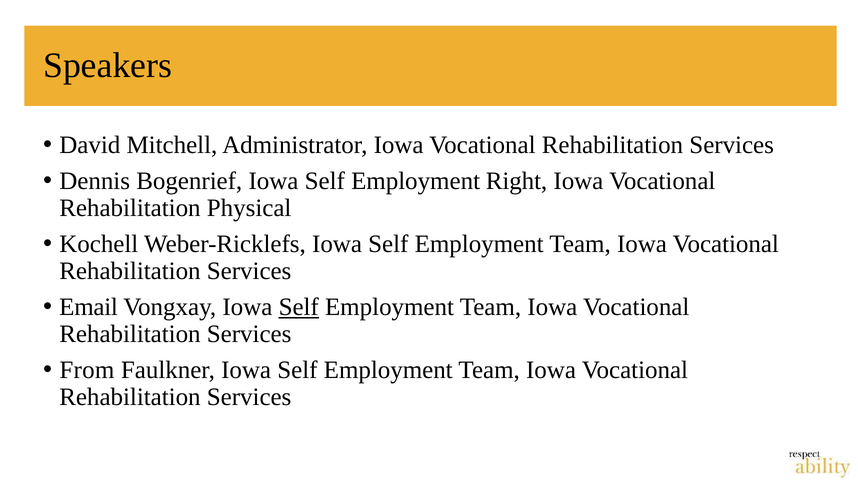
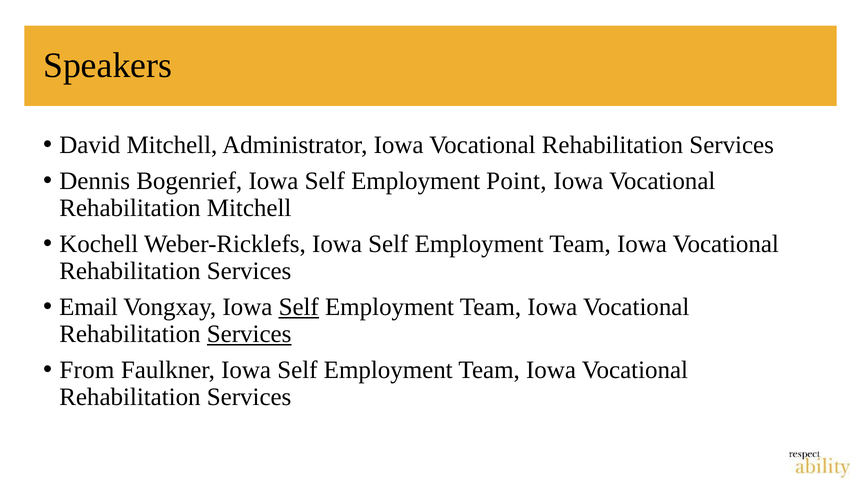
Right: Right -> Point
Rehabilitation Physical: Physical -> Mitchell
Services at (249, 334) underline: none -> present
